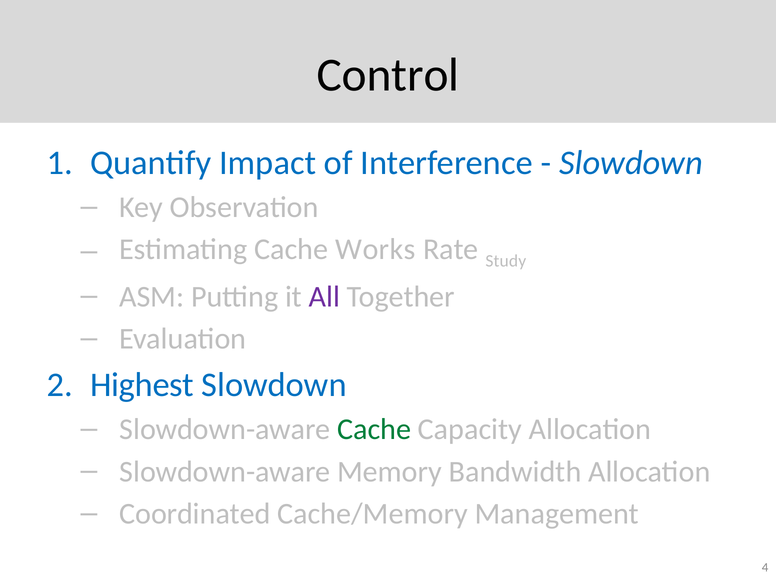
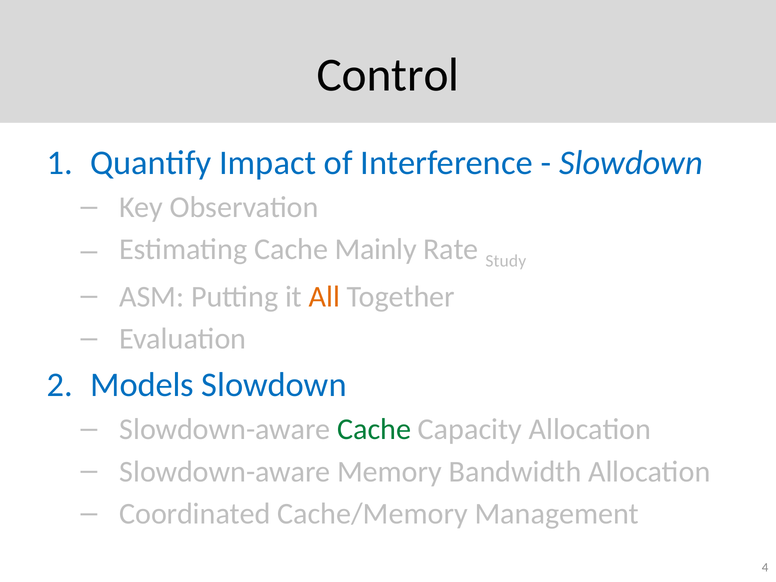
Works: Works -> Mainly
All colour: purple -> orange
Highest: Highest -> Models
